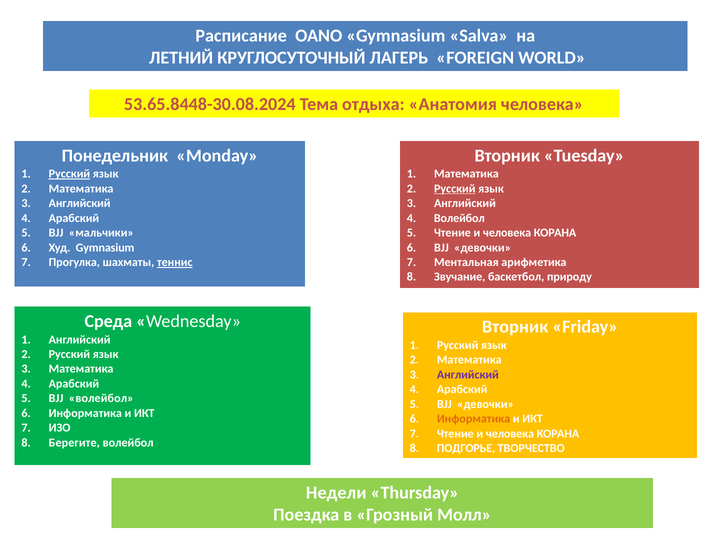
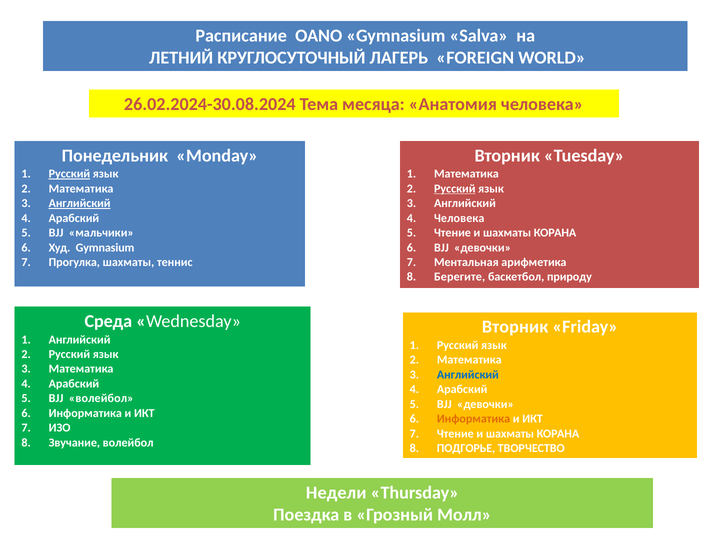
53.65.8448-30.08.2024: 53.65.8448-30.08.2024 -> 26.02.2024-30.08.2024
отдыха: отдыха -> месяца
Английский at (80, 203) underline: none -> present
Волейбол at (459, 218): Волейбол -> Человека
человека at (507, 233): человека -> шахматы
теннис underline: present -> none
Звучание: Звучание -> Берегите
Английский at (468, 375) colour: purple -> blue
человека at (510, 433): человека -> шахматы
Берегите: Берегите -> Звучание
